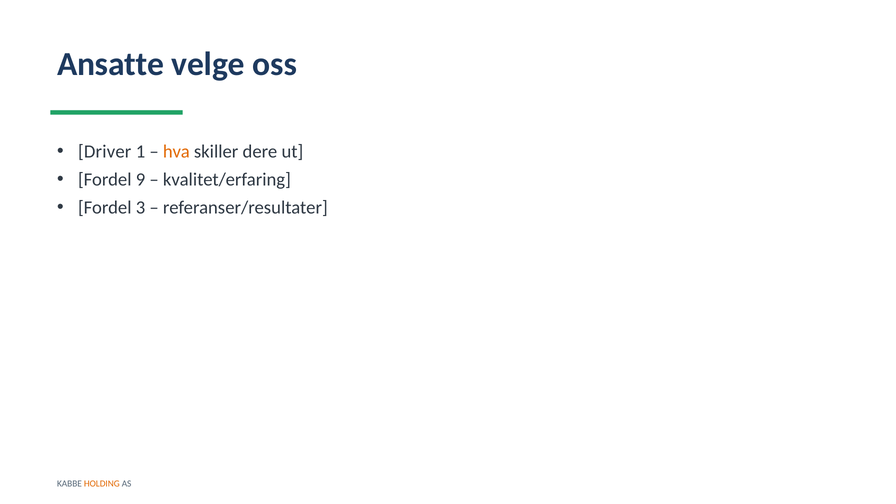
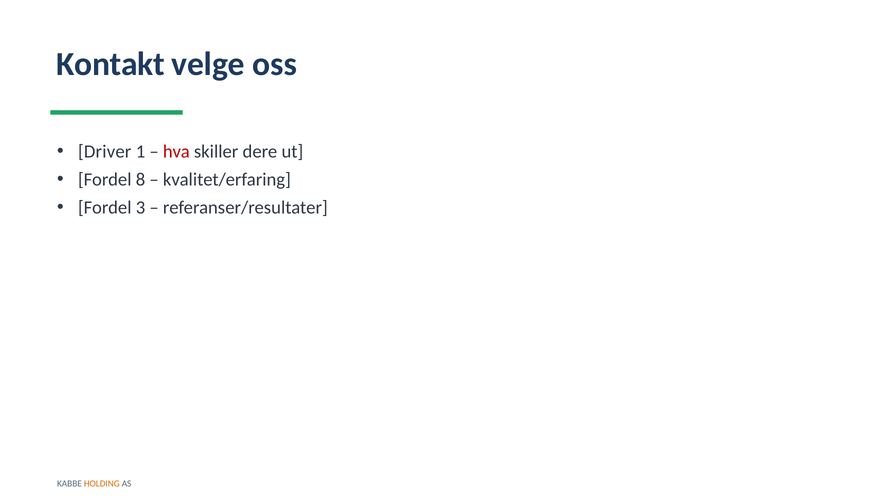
Ansatte: Ansatte -> Kontakt
hva colour: orange -> red
9: 9 -> 8
